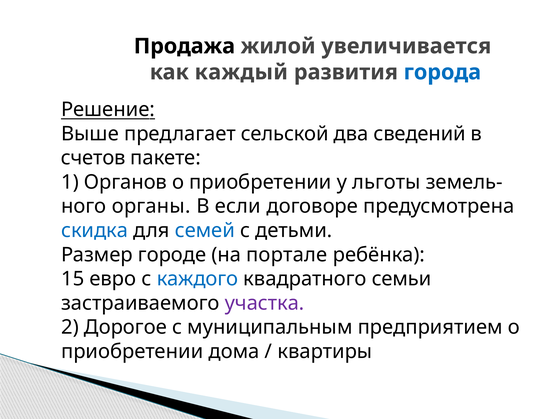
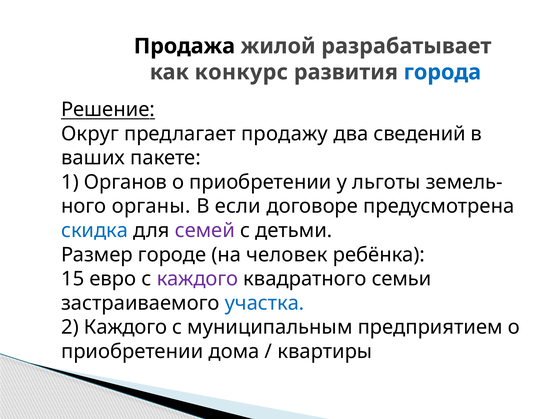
увеличивается: увеличивается -> разрабатывает
каждый: каждый -> конкурс
Выше: Выше -> Округ
сельской: сельской -> продажу
счетов: счетов -> ваших
семей colour: blue -> purple
портале: портале -> человек
каждого at (197, 279) colour: blue -> purple
участка colour: purple -> blue
2 Дорогое: Дорогое -> Каждого
